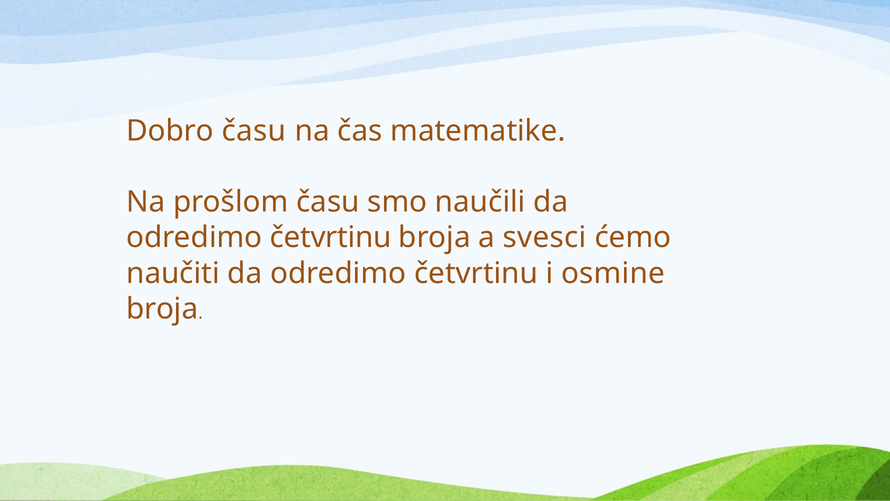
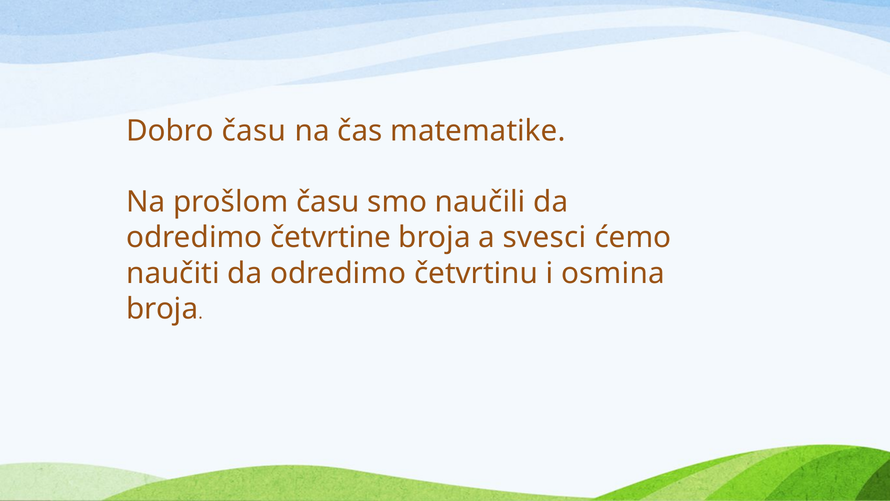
četvrtinu at (331, 237): četvrtinu -> četvrtine
osmine: osmine -> osmina
